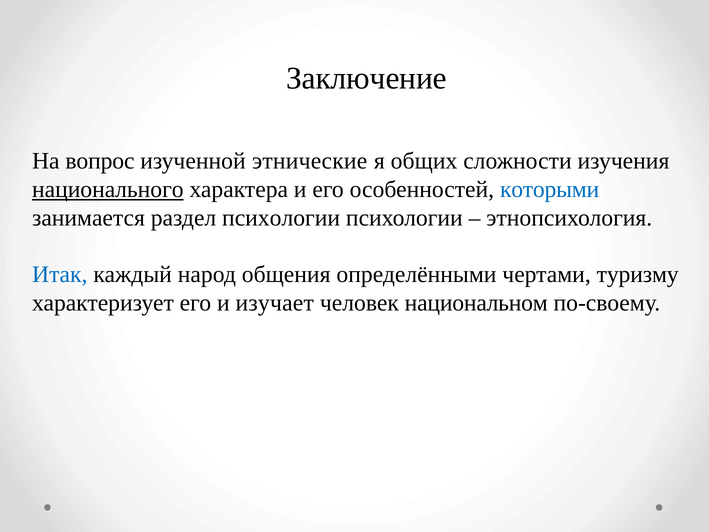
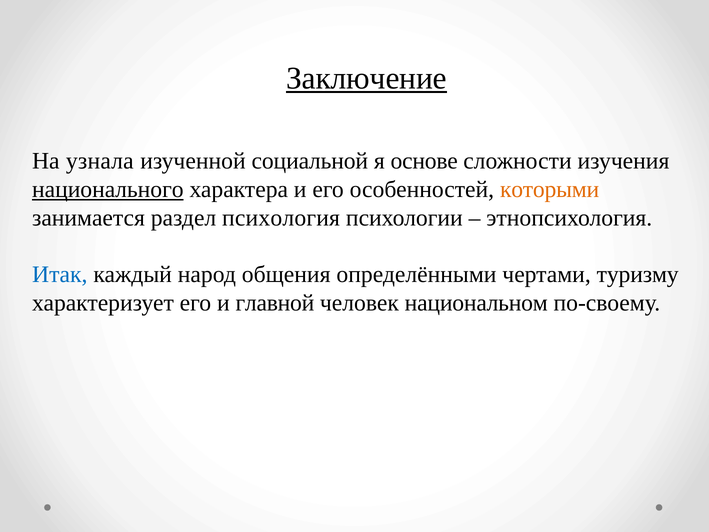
Заключение underline: none -> present
вопрос: вопрос -> узнала
этнические: этнические -> социальной
общих: общих -> основе
которыми colour: blue -> orange
раздел психологии: психологии -> психология
изучает: изучает -> главной
